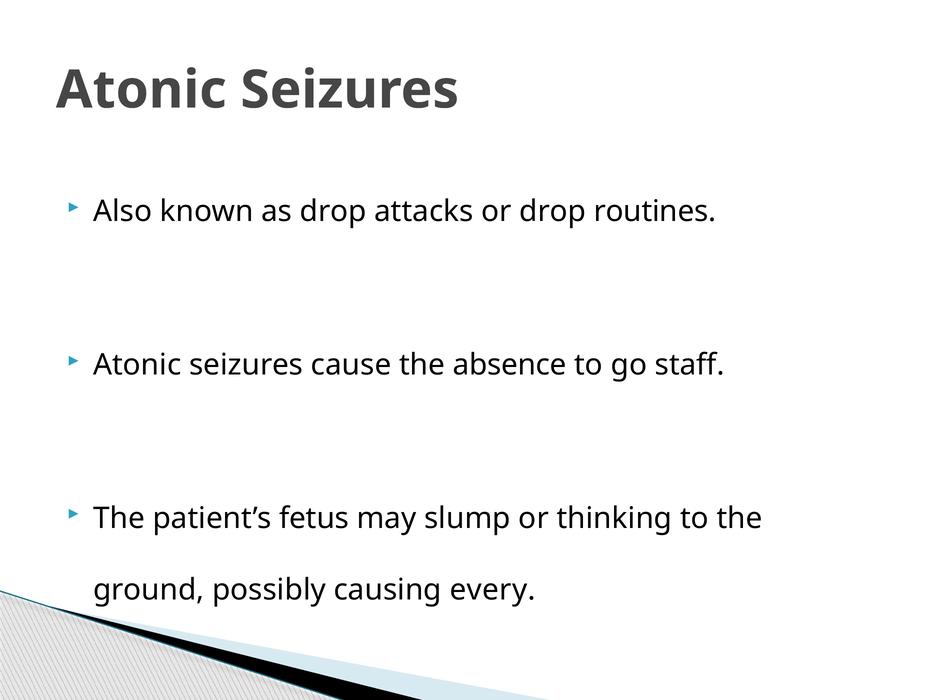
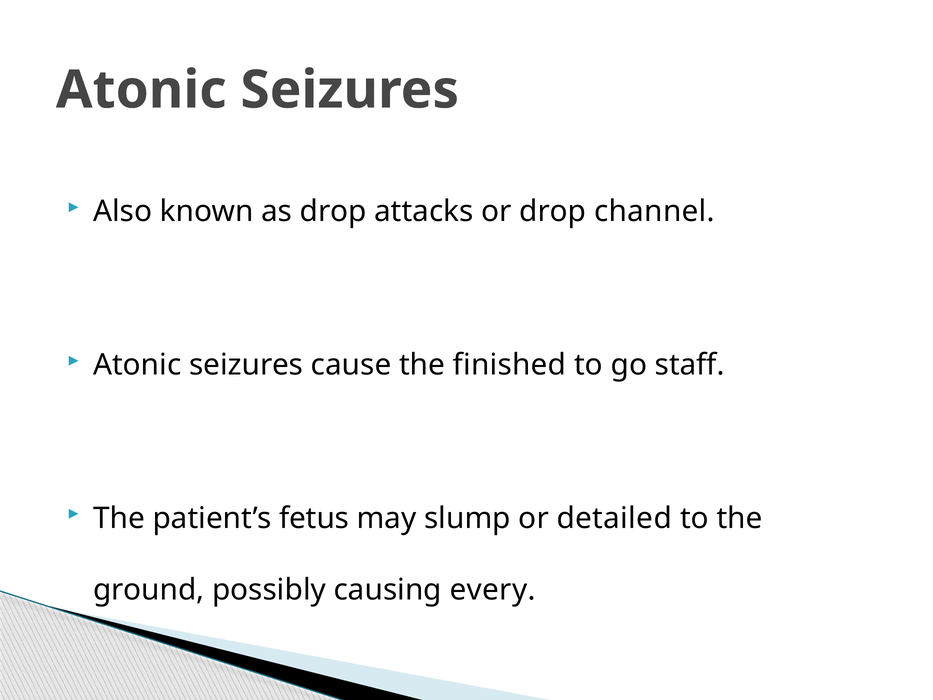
routines: routines -> channel
absence: absence -> finished
thinking: thinking -> detailed
